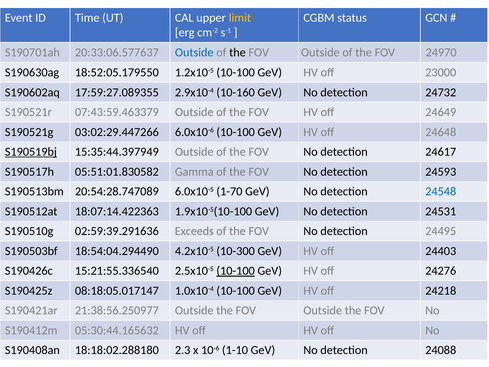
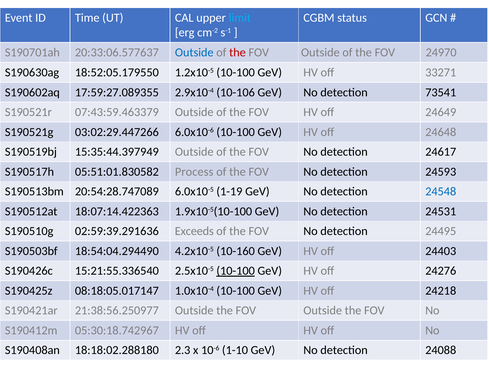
limit colour: yellow -> light blue
the at (238, 52) colour: black -> red
23000: 23000 -> 33271
10-160: 10-160 -> 10-106
24732: 24732 -> 73541
S190519bj underline: present -> none
Gamma: Gamma -> Process
1-70: 1-70 -> 1-19
10-300: 10-300 -> 10-160
05:30:44.165632: 05:30:44.165632 -> 05:30:18.742967
